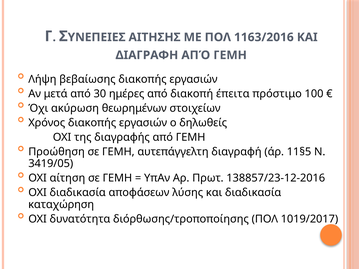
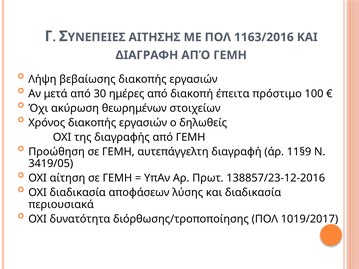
11§5: 11§5 -> 11§9
καταχώρηση: καταχώρηση -> περιουσιακά
